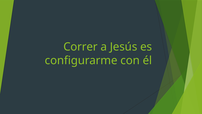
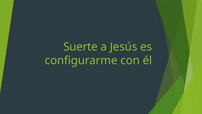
Correr: Correr -> Suerte
